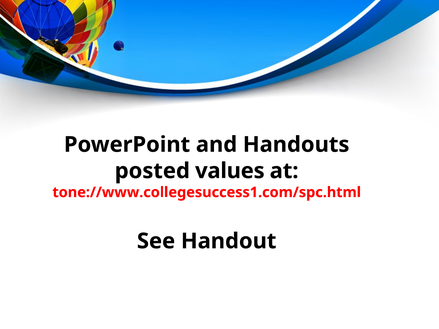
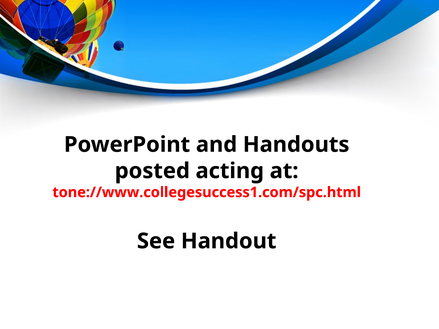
values: values -> acting
